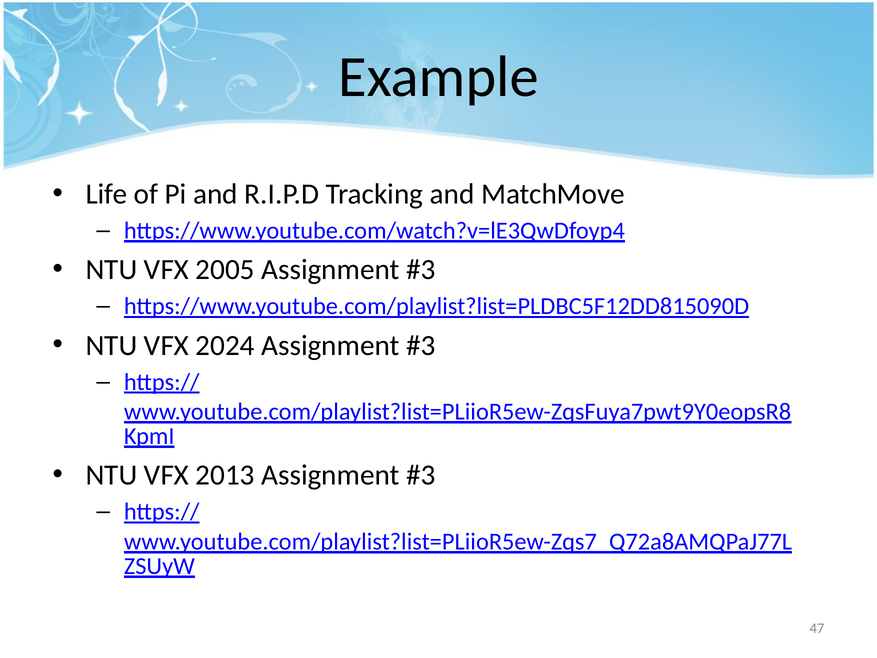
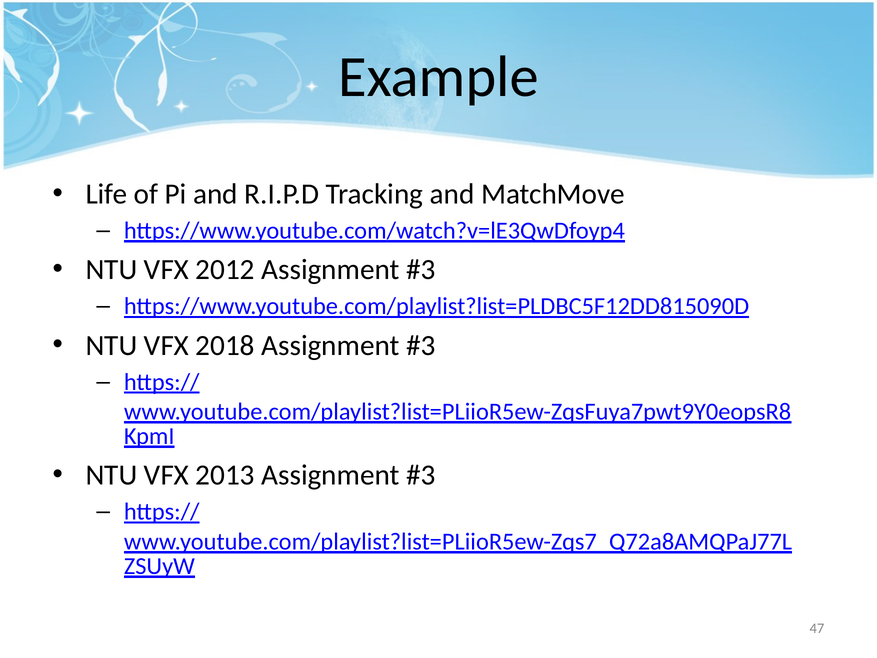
2005: 2005 -> 2012
2024: 2024 -> 2018
